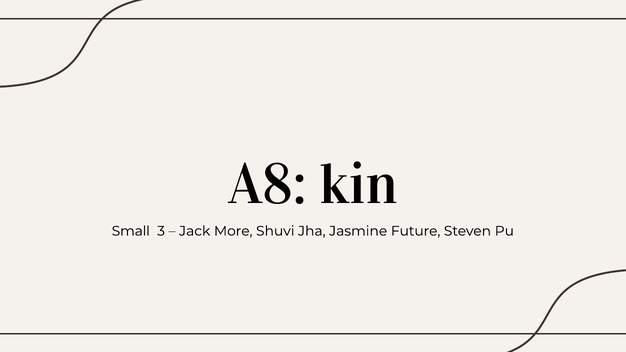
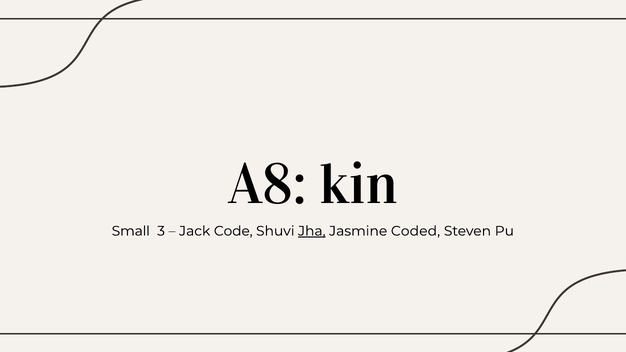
More: More -> Code
Jha underline: none -> present
Future: Future -> Coded
